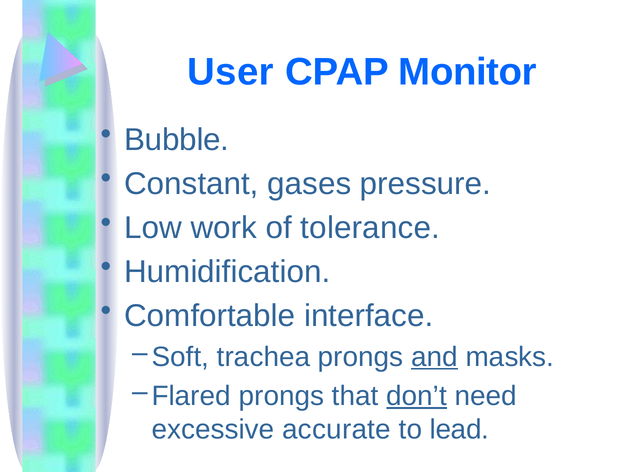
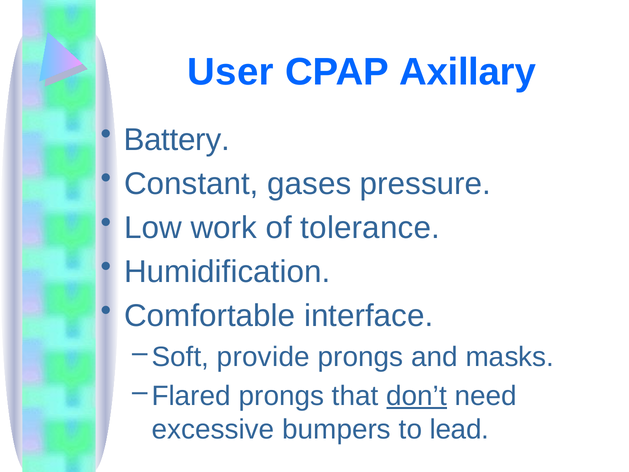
Monitor: Monitor -> Axillary
Bubble: Bubble -> Battery
trachea: trachea -> provide
and underline: present -> none
accurate: accurate -> bumpers
